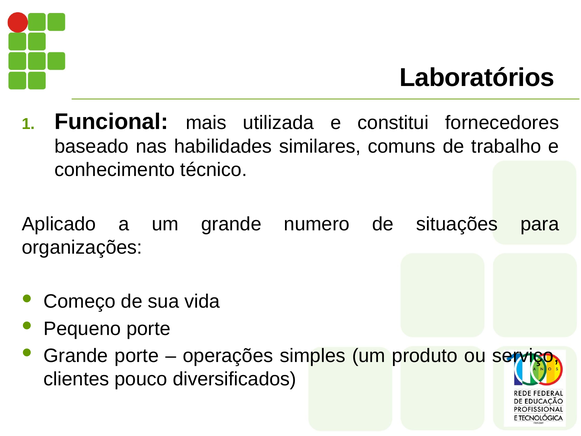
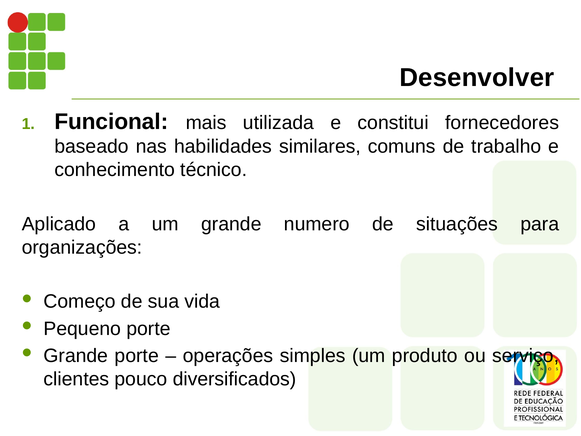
Laboratórios: Laboratórios -> Desenvolver
